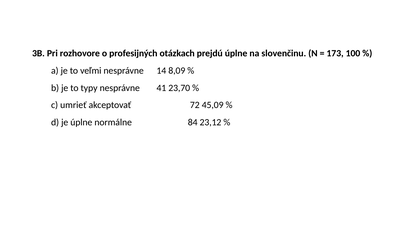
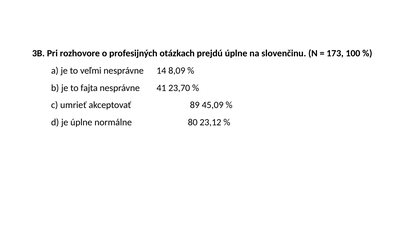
typy: typy -> fajta
72: 72 -> 89
84: 84 -> 80
